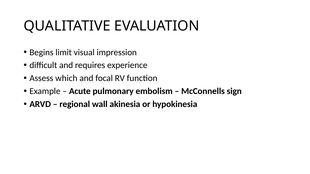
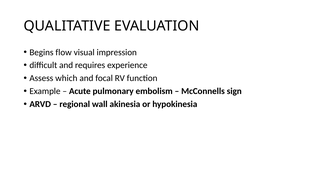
limit: limit -> flow
